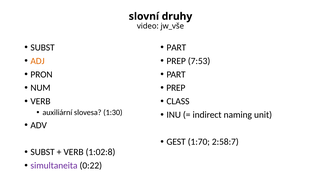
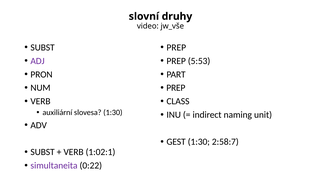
PART at (176, 47): PART -> PREP
ADJ colour: orange -> purple
7:53: 7:53 -> 5:53
GEST 1:70: 1:70 -> 1:30
1:02:8: 1:02:8 -> 1:02:1
